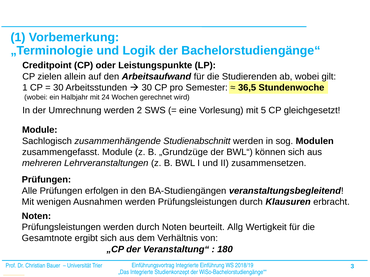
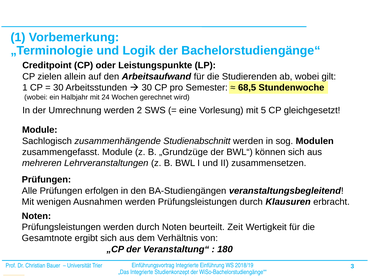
36,5: 36,5 -> 68,5
Allg: Allg -> Zeit
